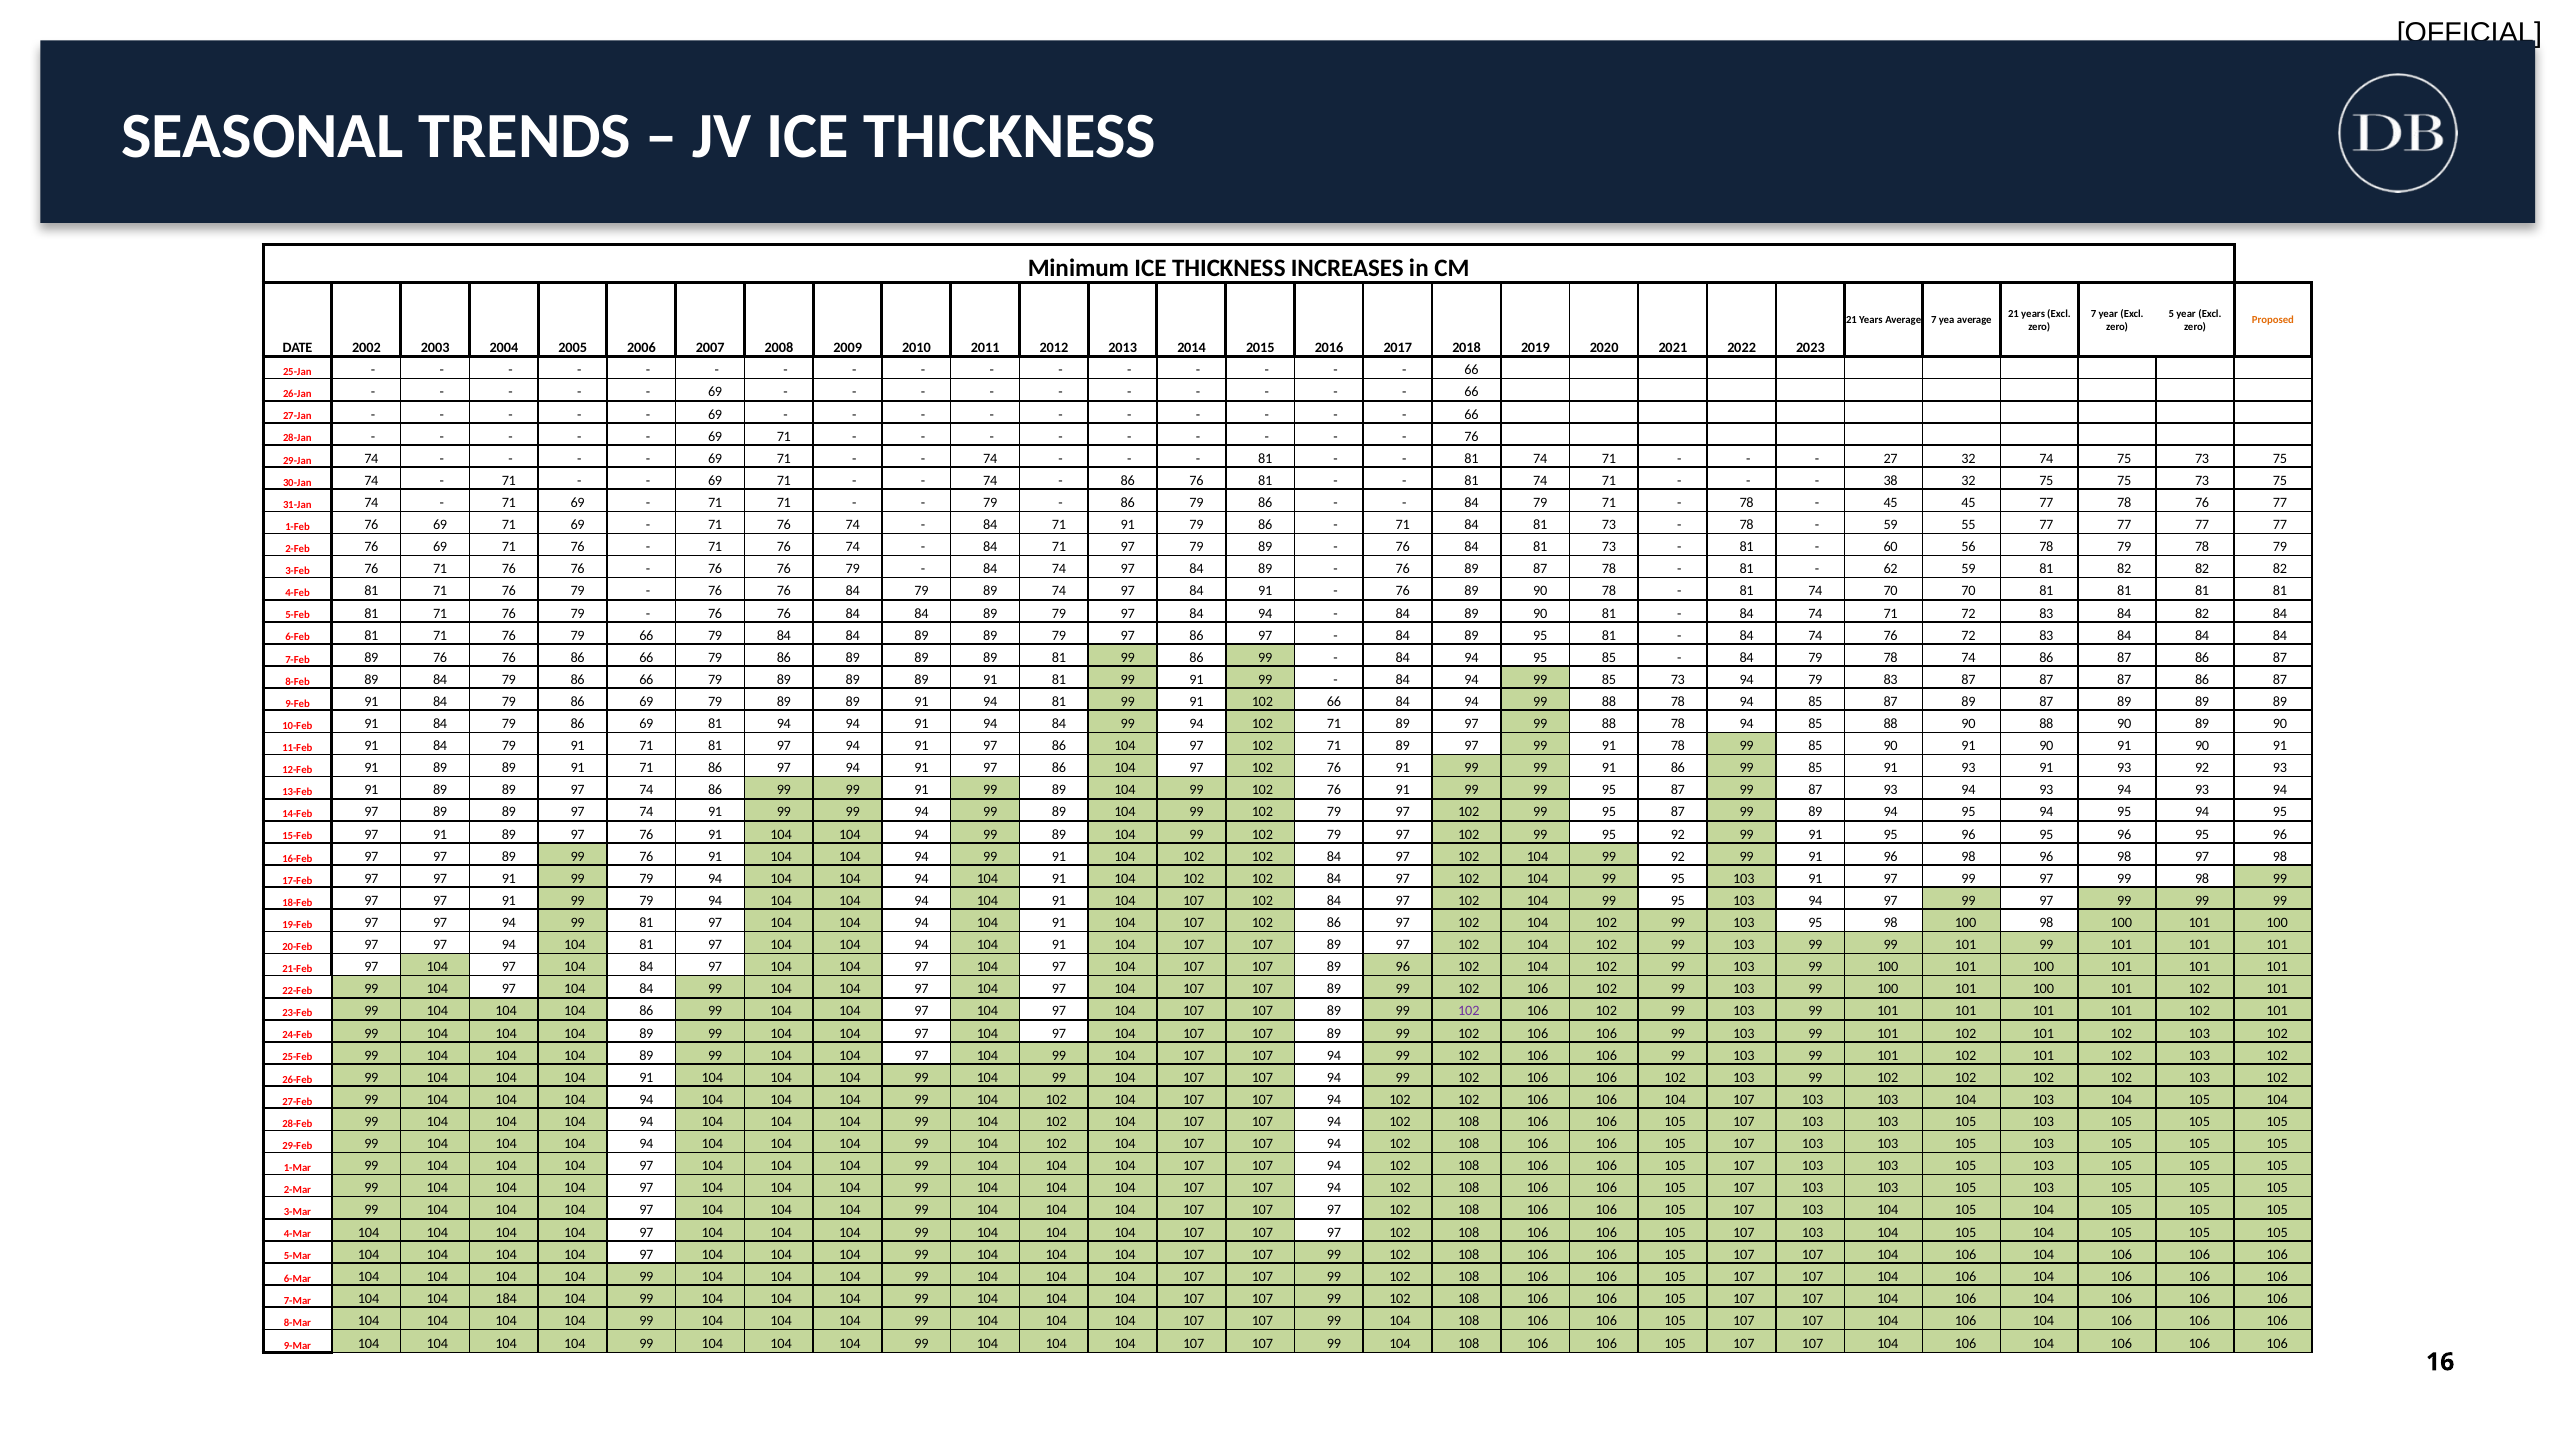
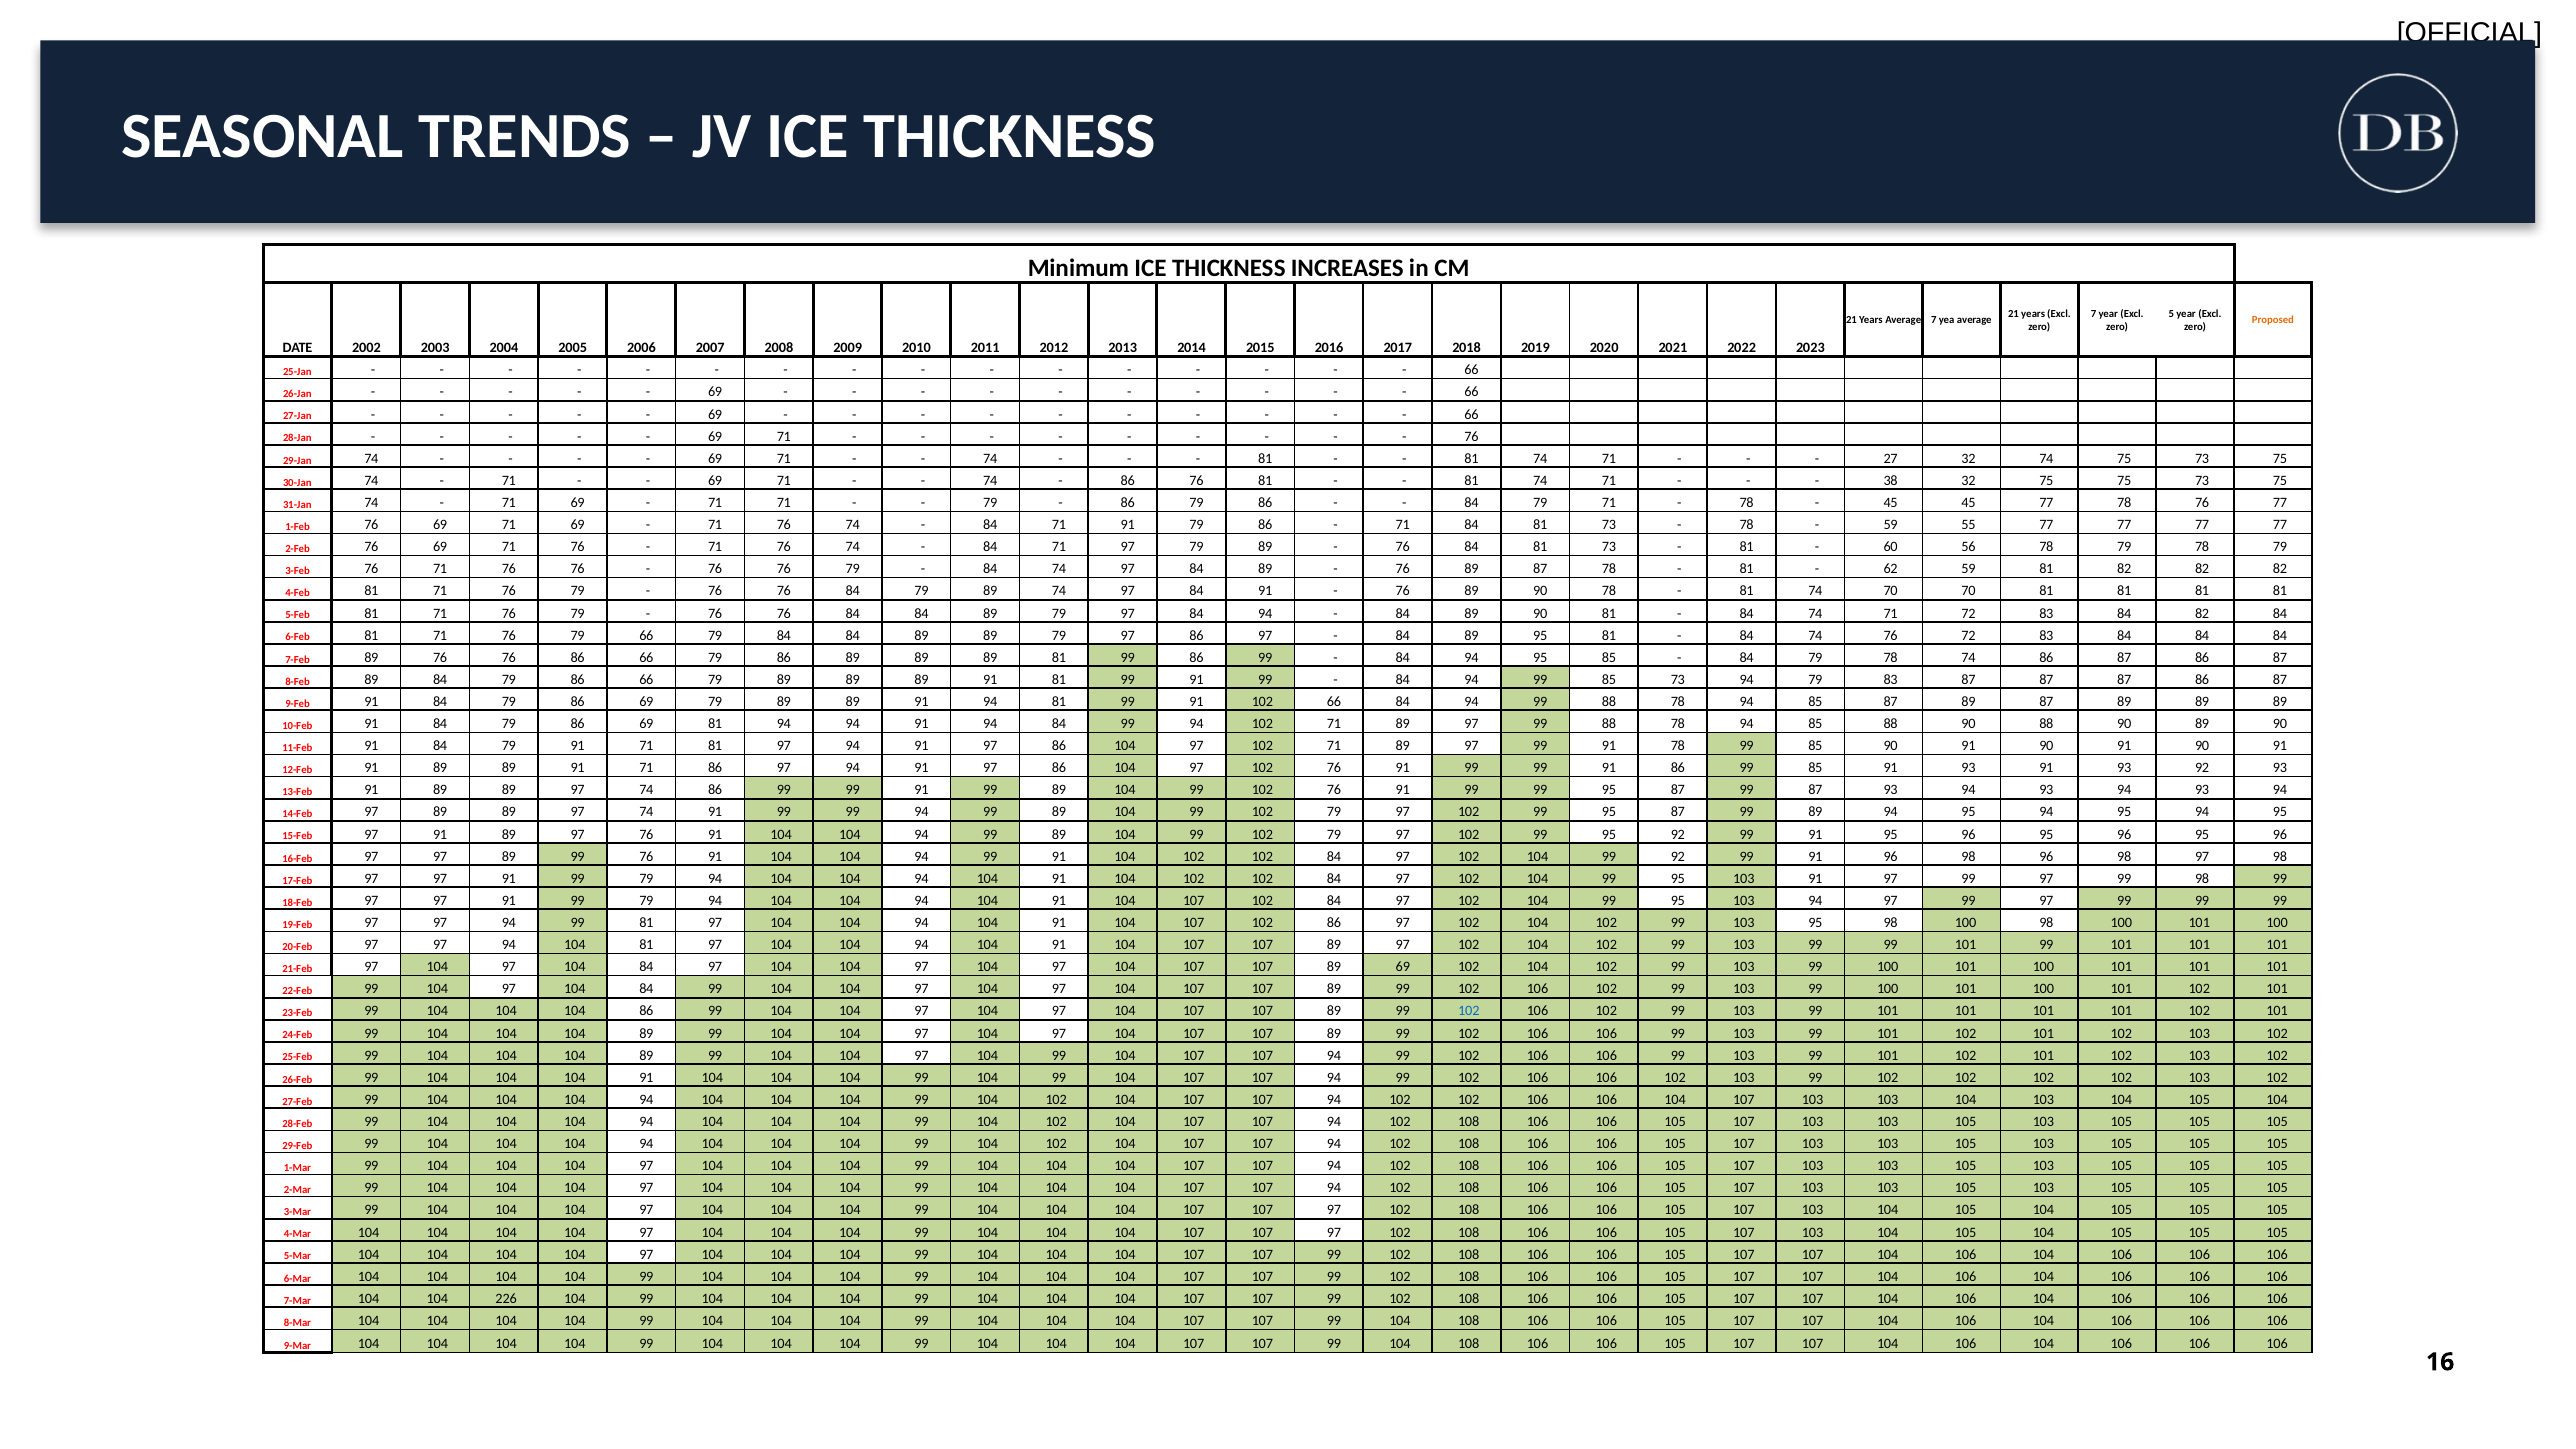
89 96: 96 -> 69
102 at (1469, 1011) colour: purple -> blue
184: 184 -> 226
